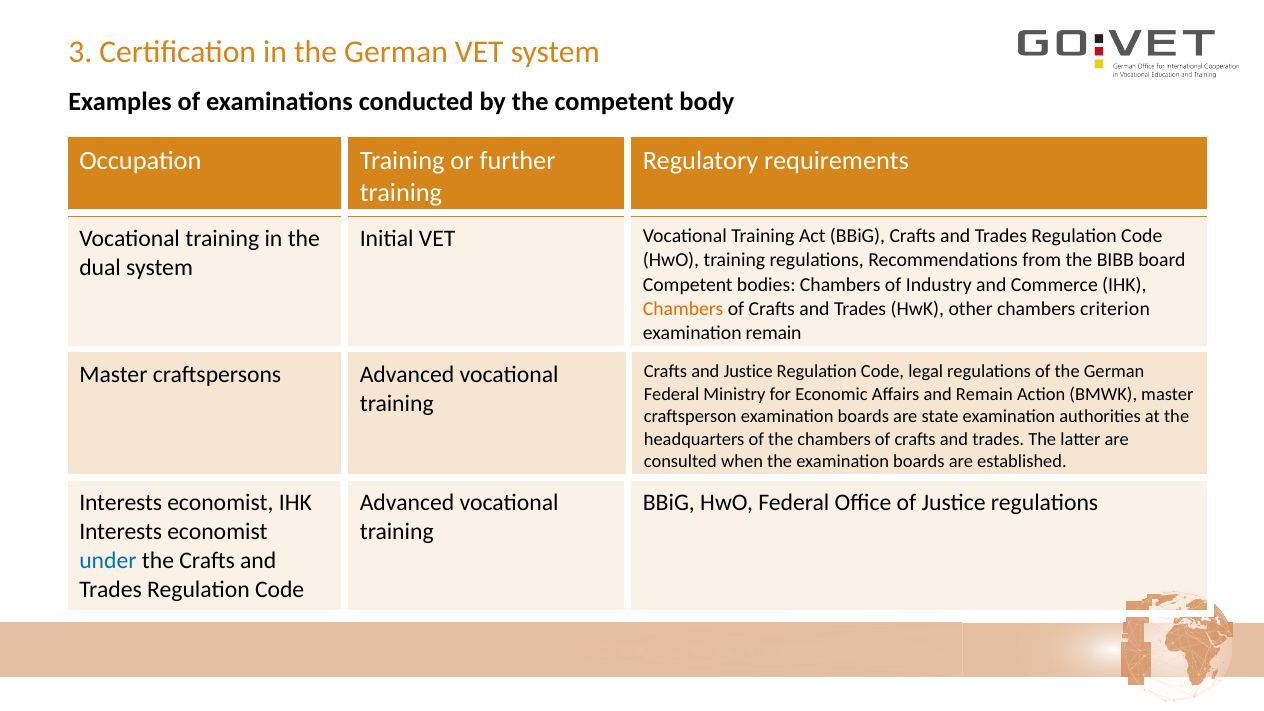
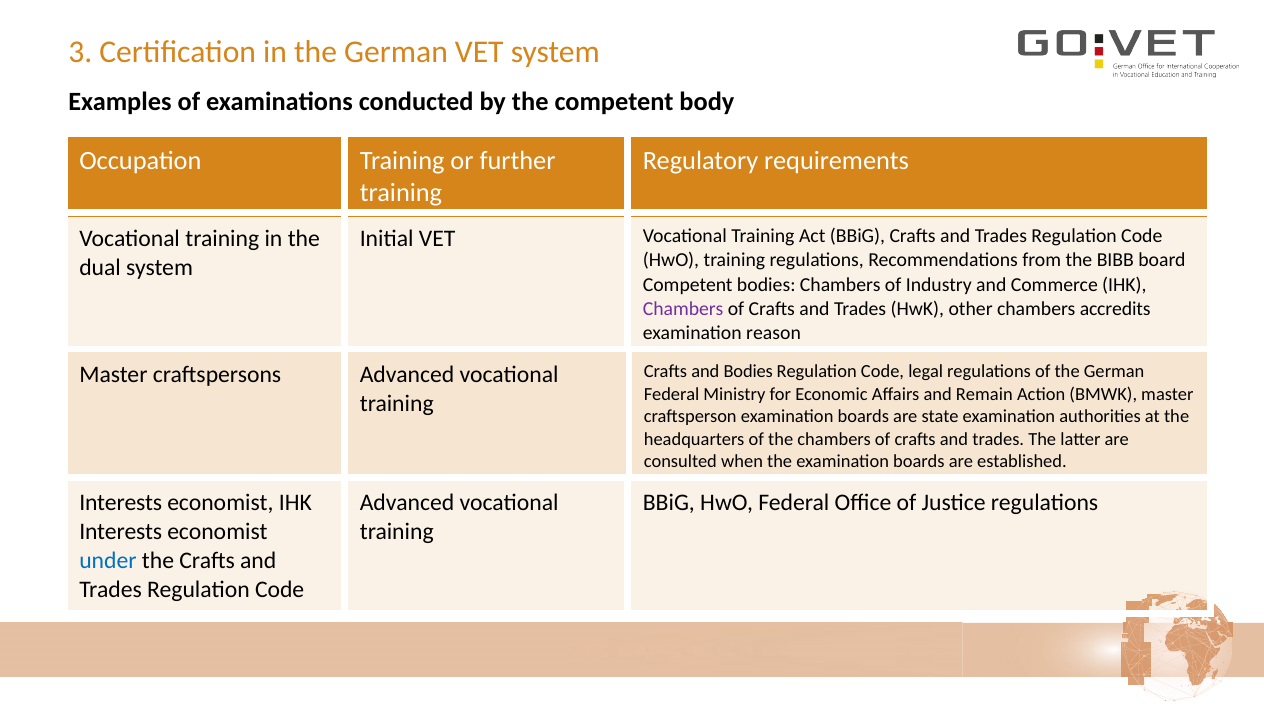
Chambers at (683, 309) colour: orange -> purple
criterion: criterion -> accredits
examination remain: remain -> reason
and Justice: Justice -> Bodies
